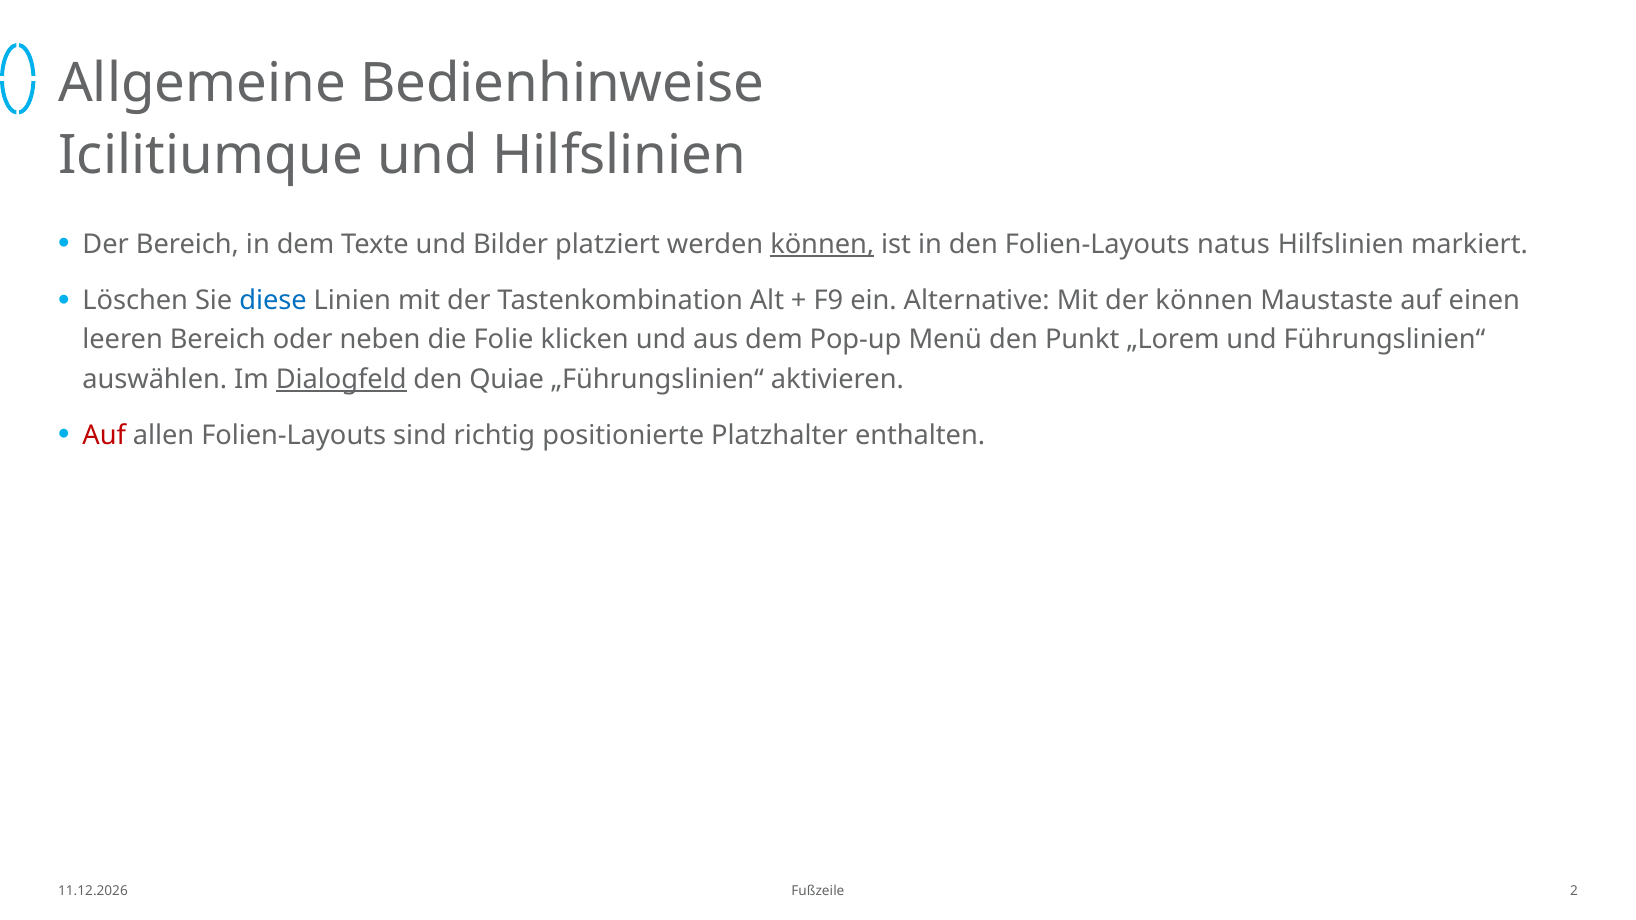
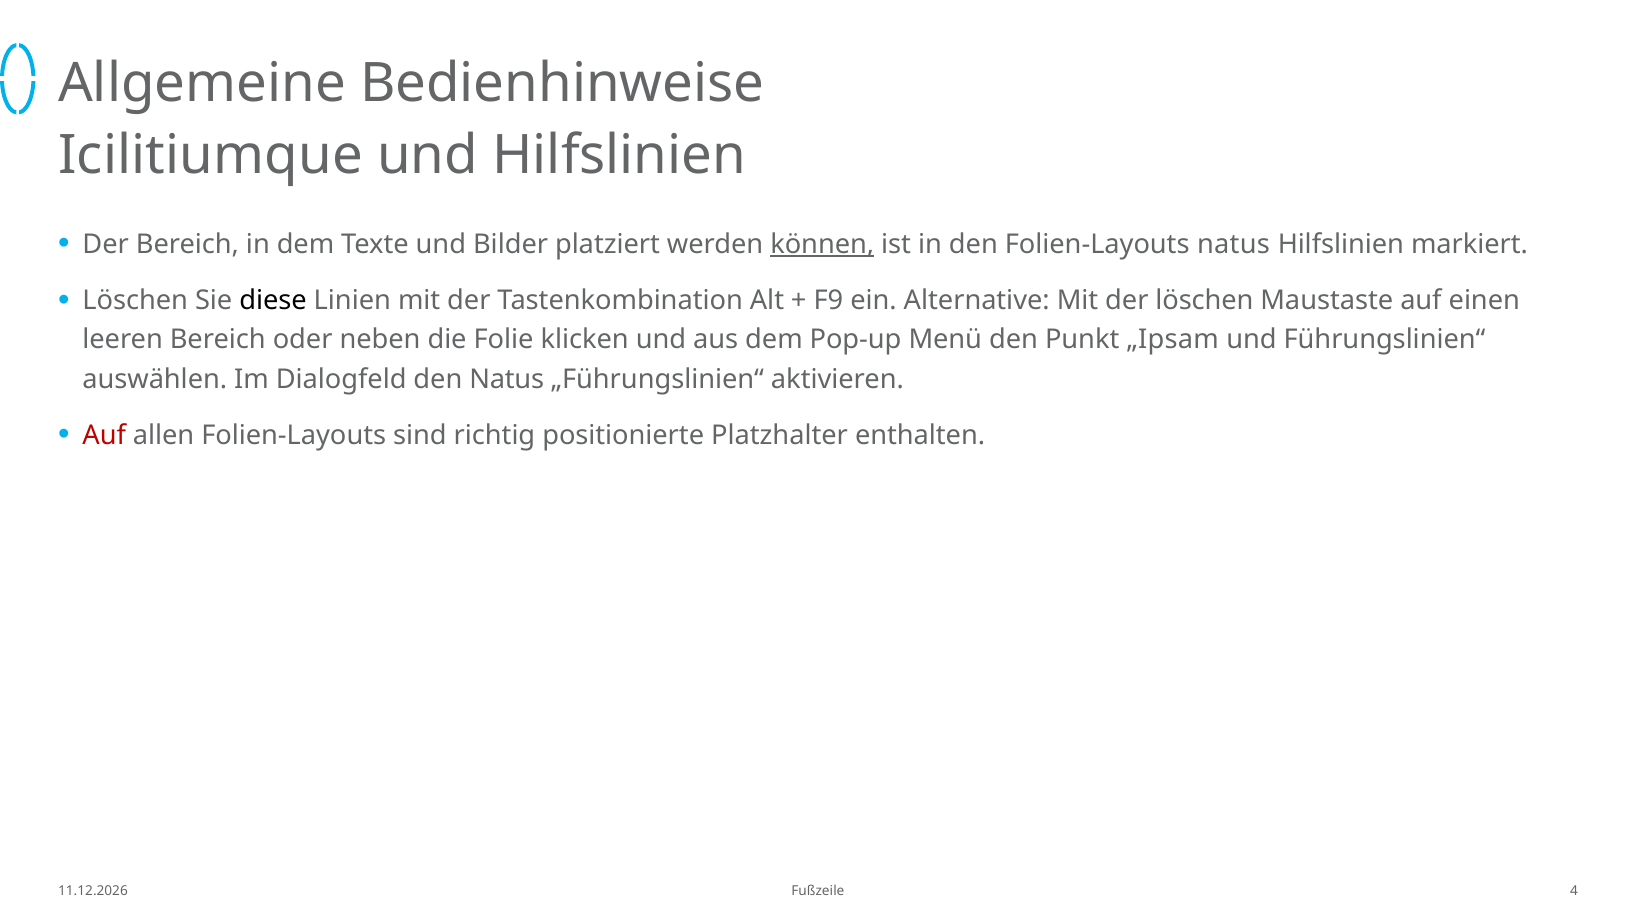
diese colour: blue -> black
der können: können -> löschen
„Lorem: „Lorem -> „Ipsam
Dialogfeld underline: present -> none
den Quiae: Quiae -> Natus
2: 2 -> 4
